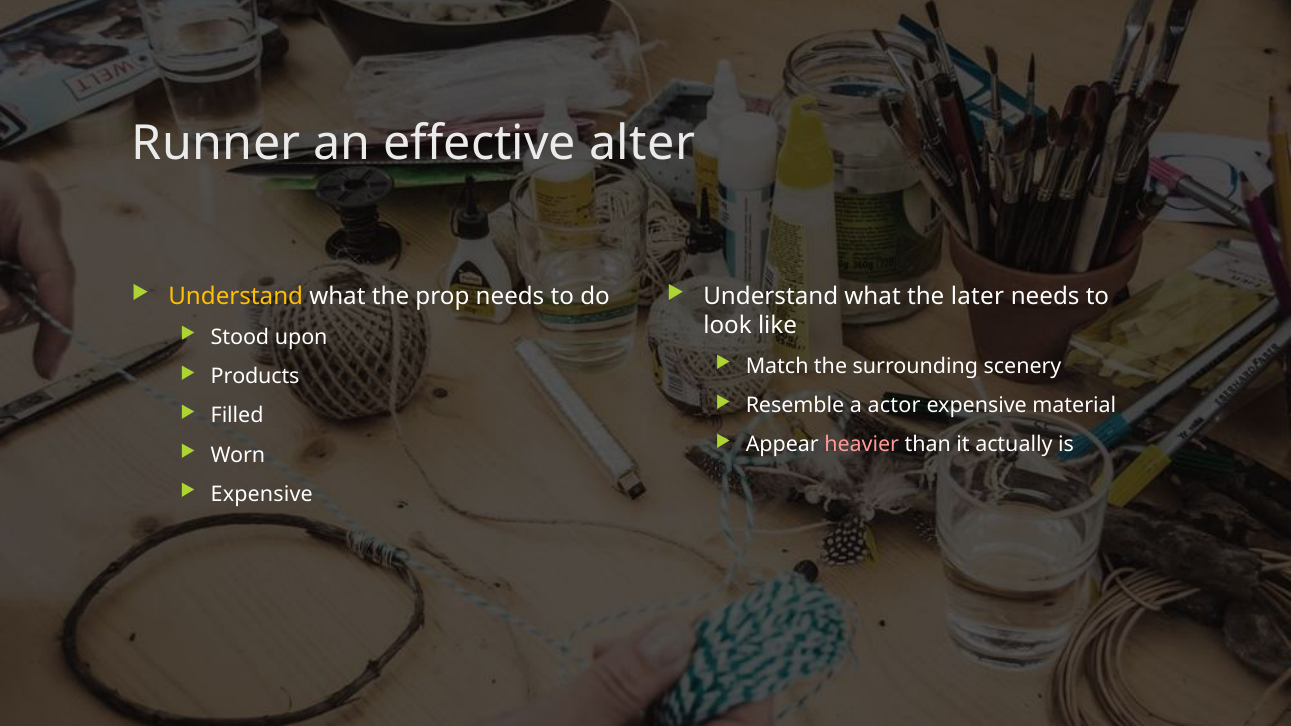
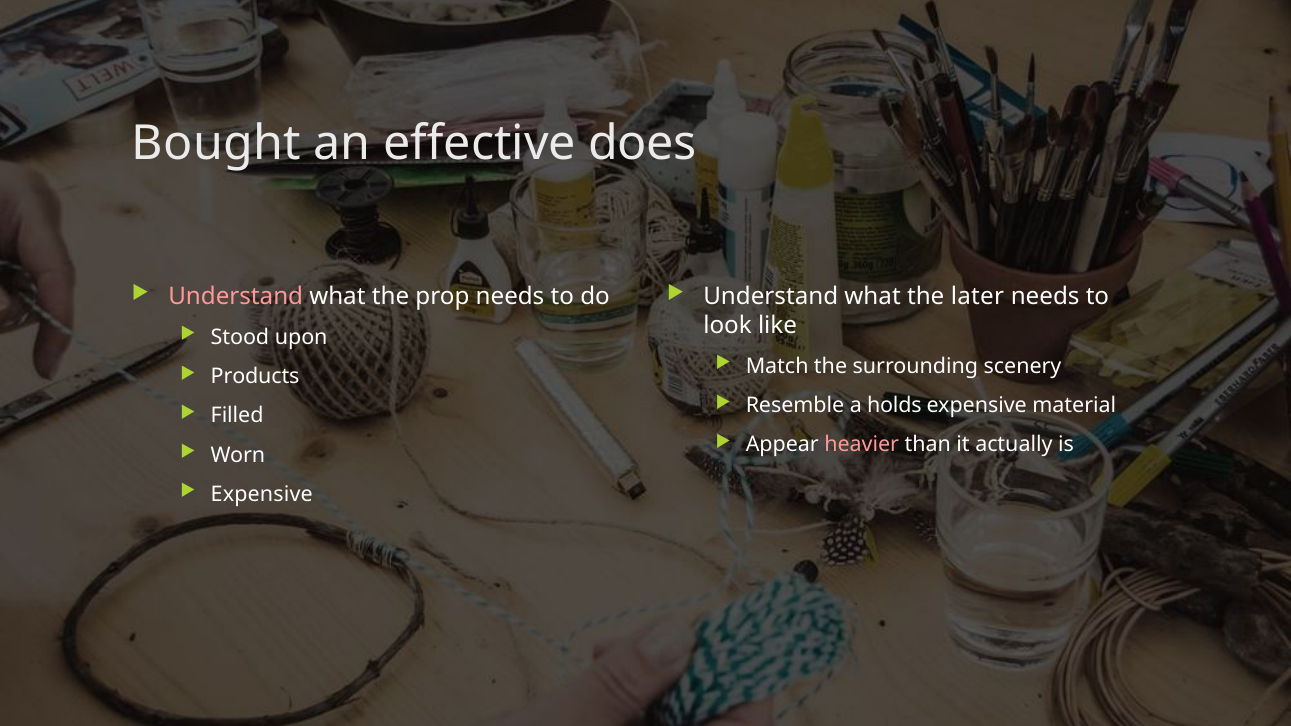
Runner: Runner -> Bought
alter: alter -> does
Understand at (236, 297) colour: yellow -> pink
actor: actor -> holds
